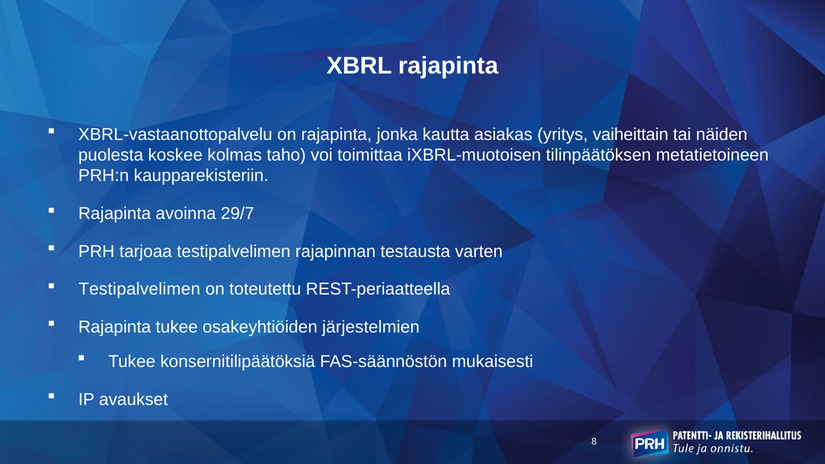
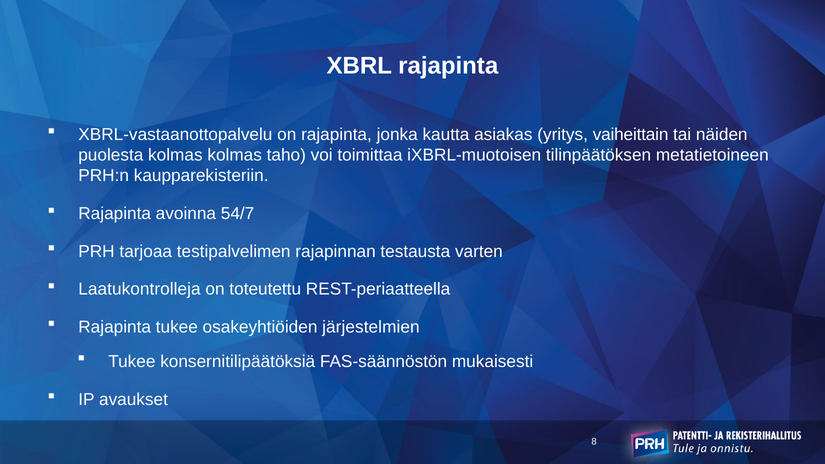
puolesta koskee: koskee -> kolmas
29/7: 29/7 -> 54/7
Testipalvelimen at (139, 289): Testipalvelimen -> Laatukontrolleja
